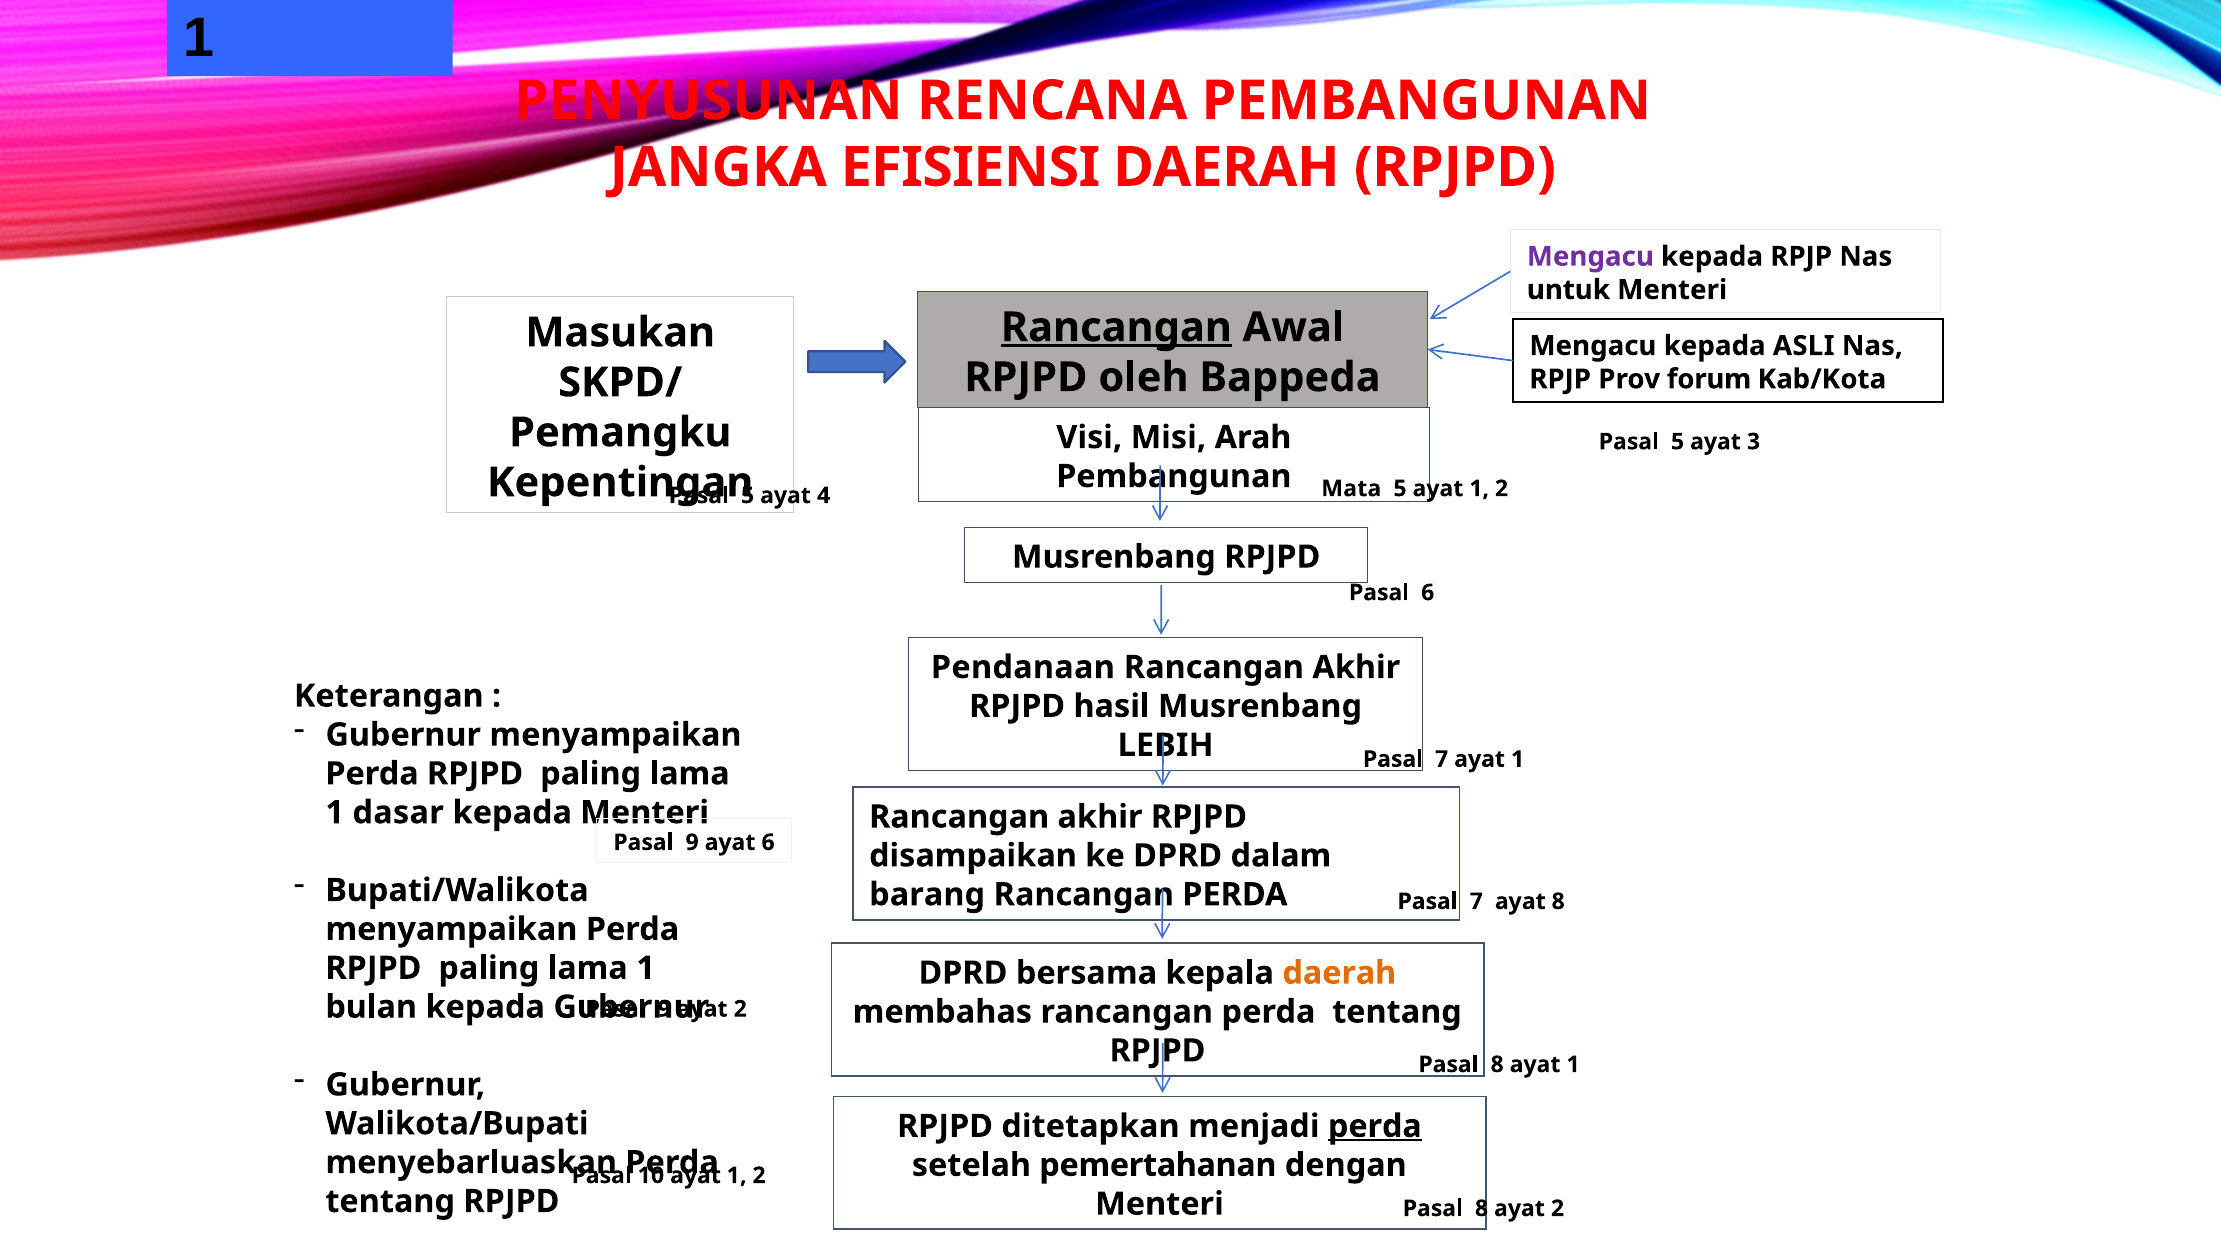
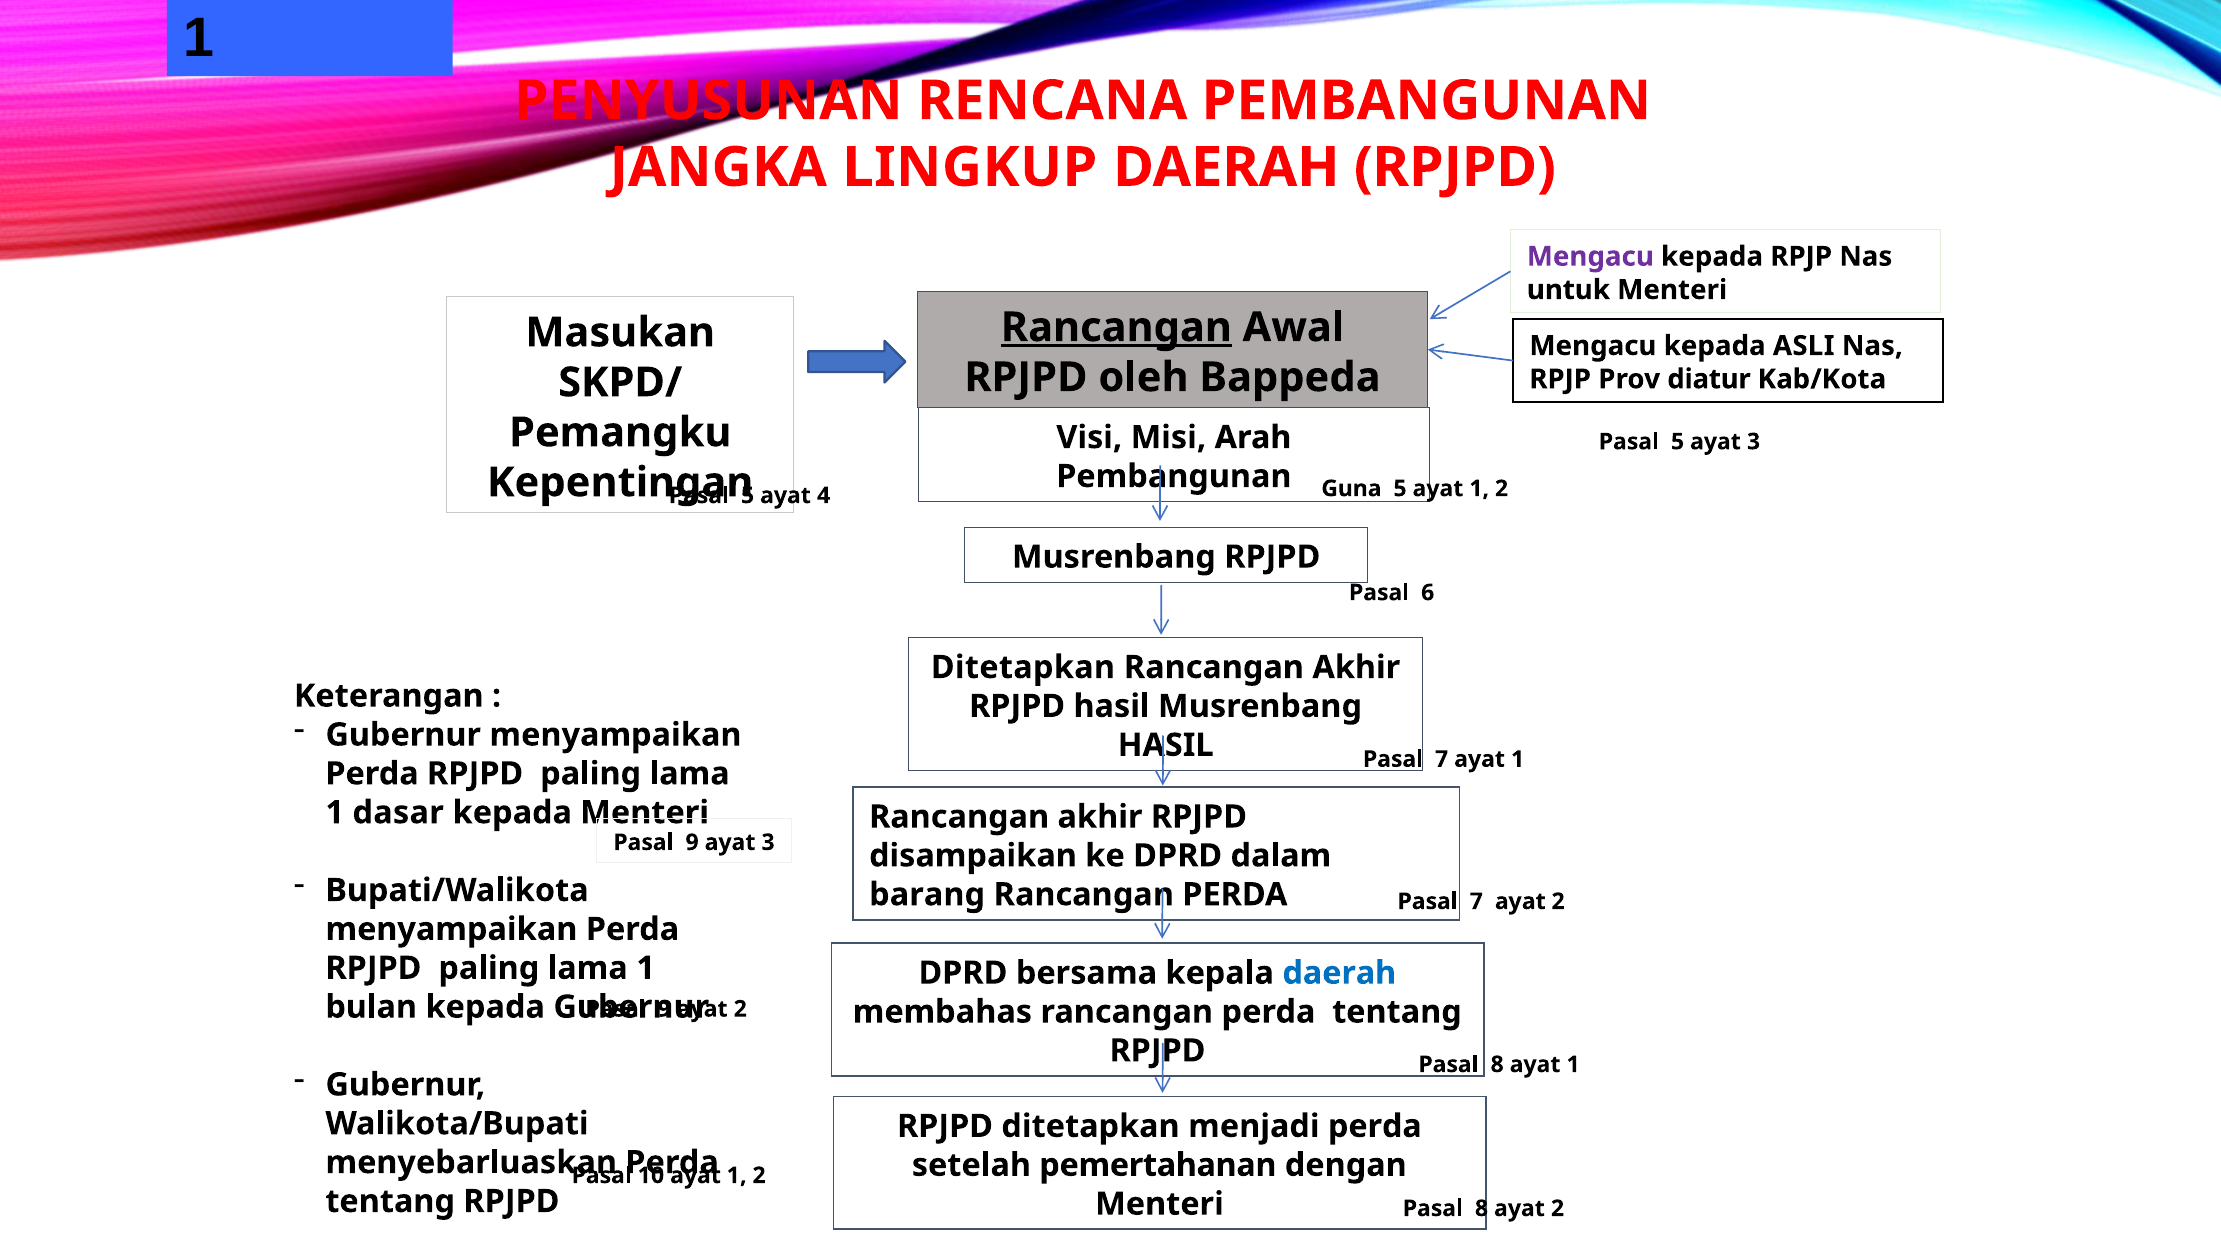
EFISIENSI: EFISIENSI -> LINGKUP
forum: forum -> diatur
Mata: Mata -> Guna
Pendanaan at (1023, 668): Pendanaan -> Ditetapkan
LEBIH at (1166, 745): LEBIH -> HASIL
9 ayat 6: 6 -> 3
7 ayat 8: 8 -> 2
daerah at (1339, 973) colour: orange -> blue
perda at (1375, 1127) underline: present -> none
